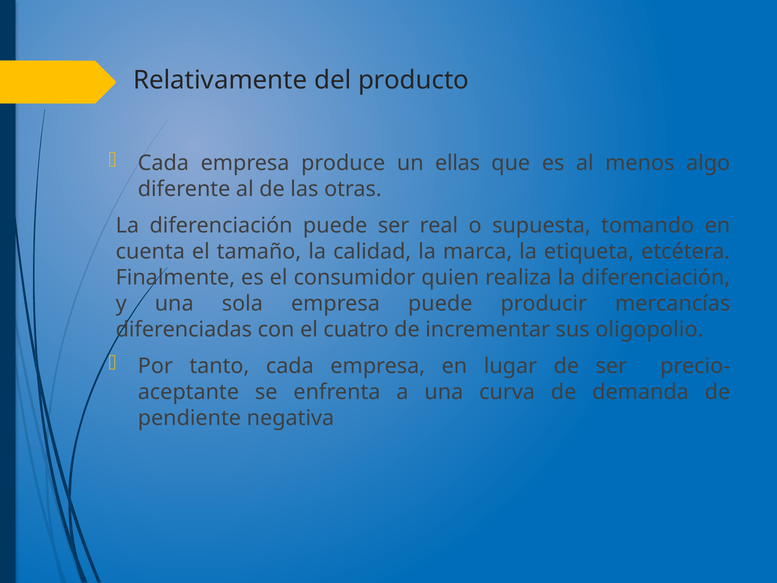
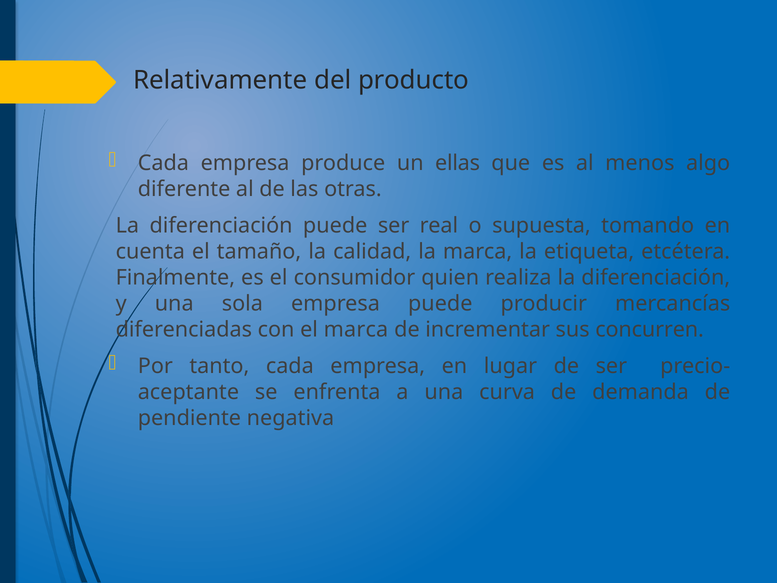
el cuatro: cuatro -> marca
oligopolio: oligopolio -> concurren
